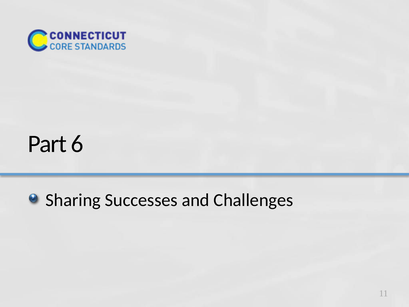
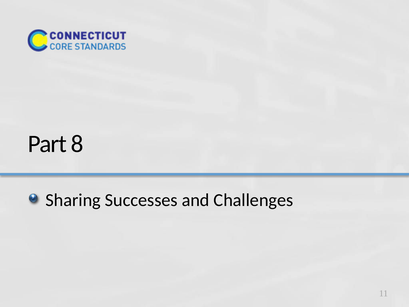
6: 6 -> 8
